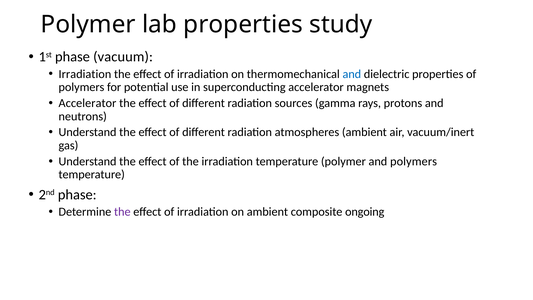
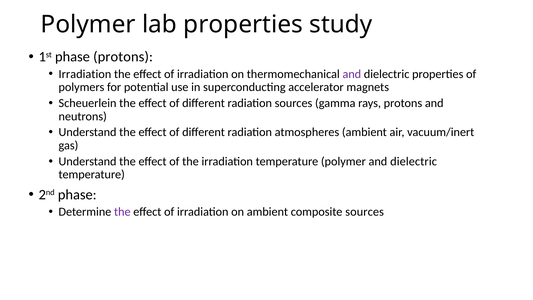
phase vacuum: vacuum -> protons
and at (352, 74) colour: blue -> purple
Accelerator at (87, 103): Accelerator -> Scheuerlein
polymers at (414, 161): polymers -> dielectric
composite ongoing: ongoing -> sources
